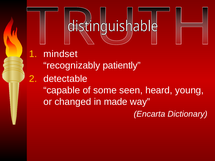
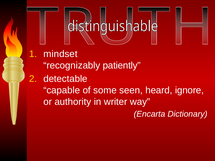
young: young -> ignore
changed: changed -> authority
made: made -> writer
